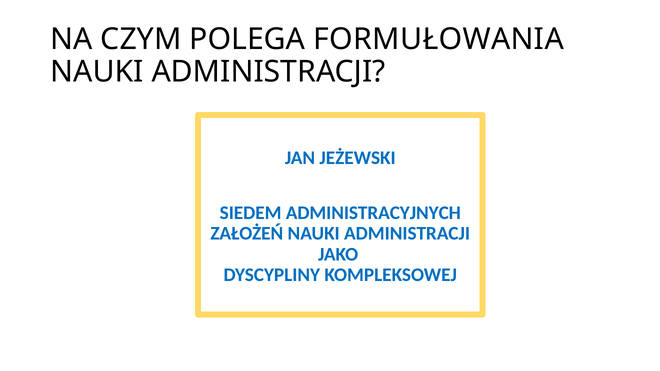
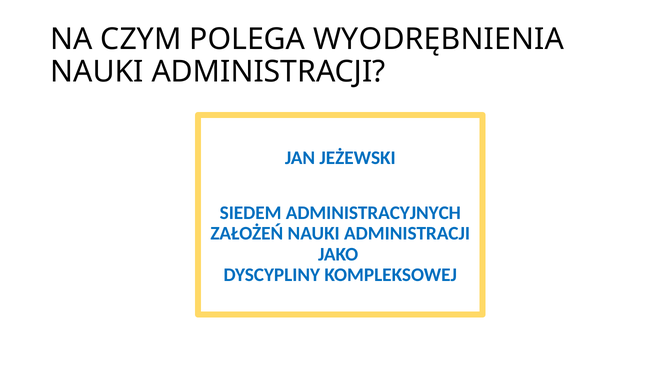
FORMUŁOWANIA: FORMUŁOWANIA -> WYODRĘBNIENIA
